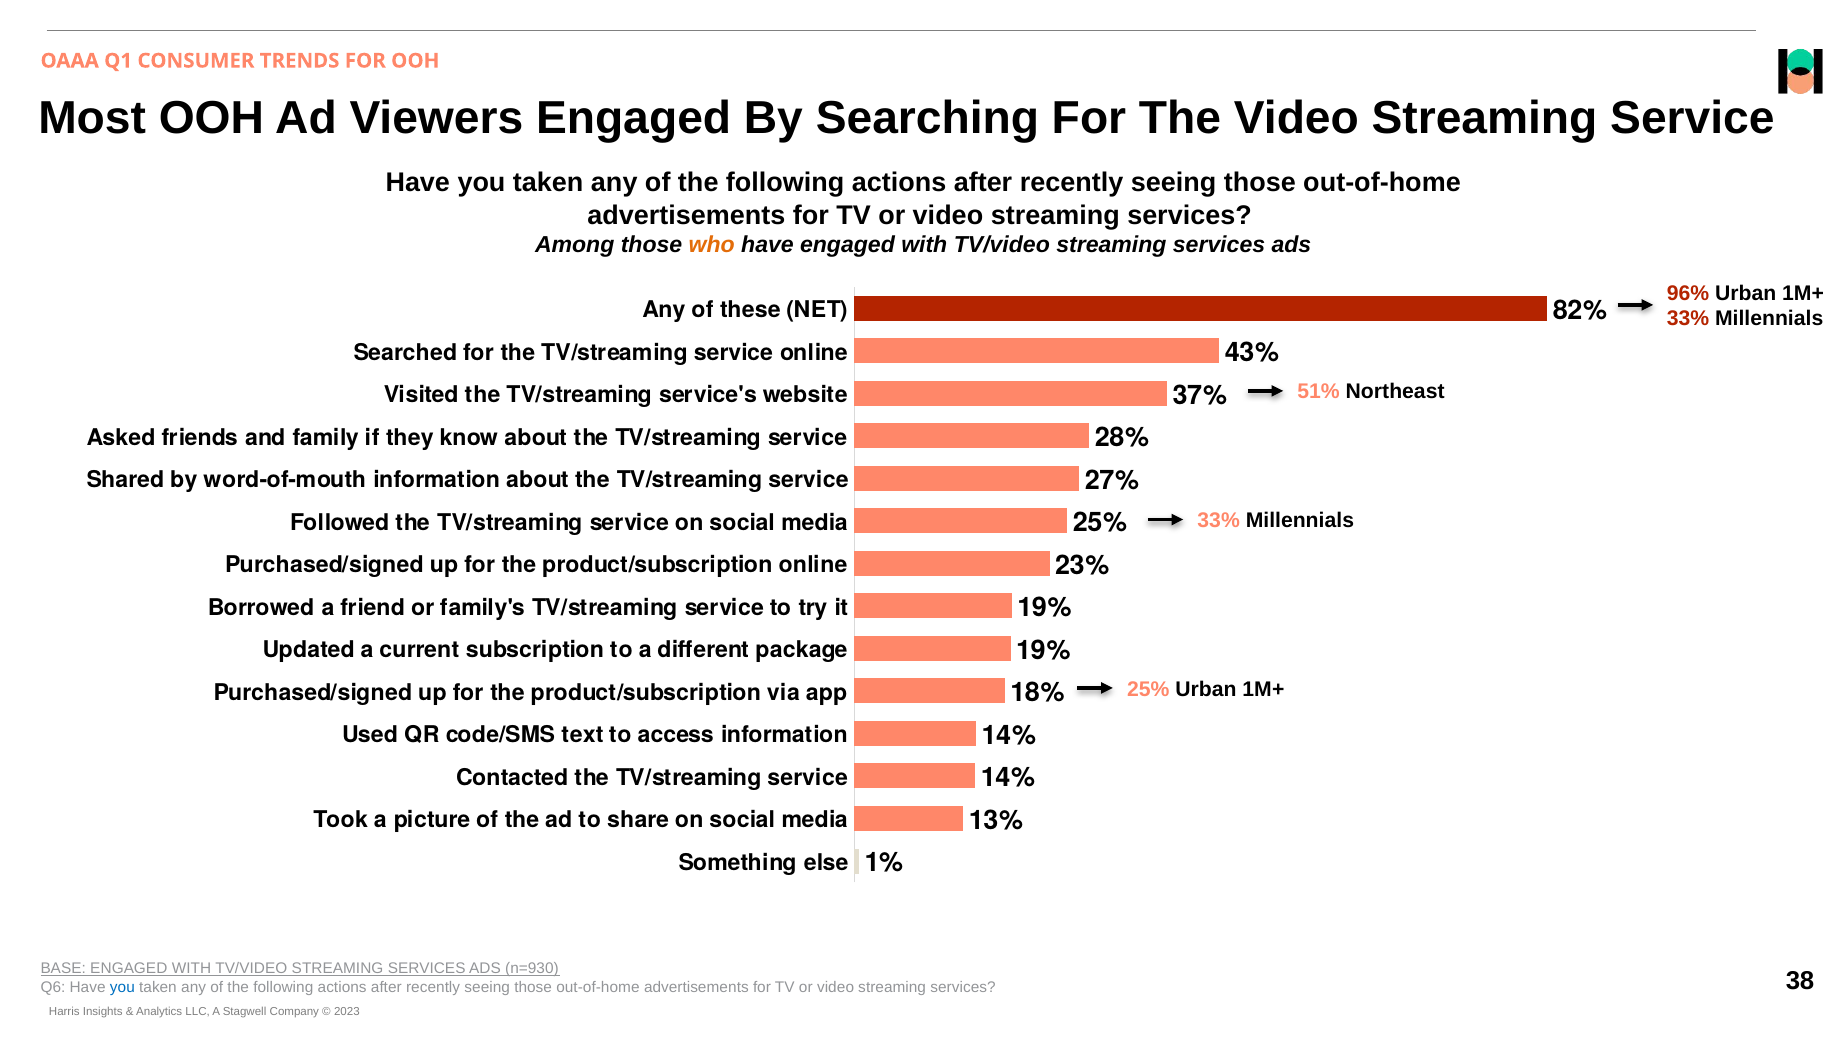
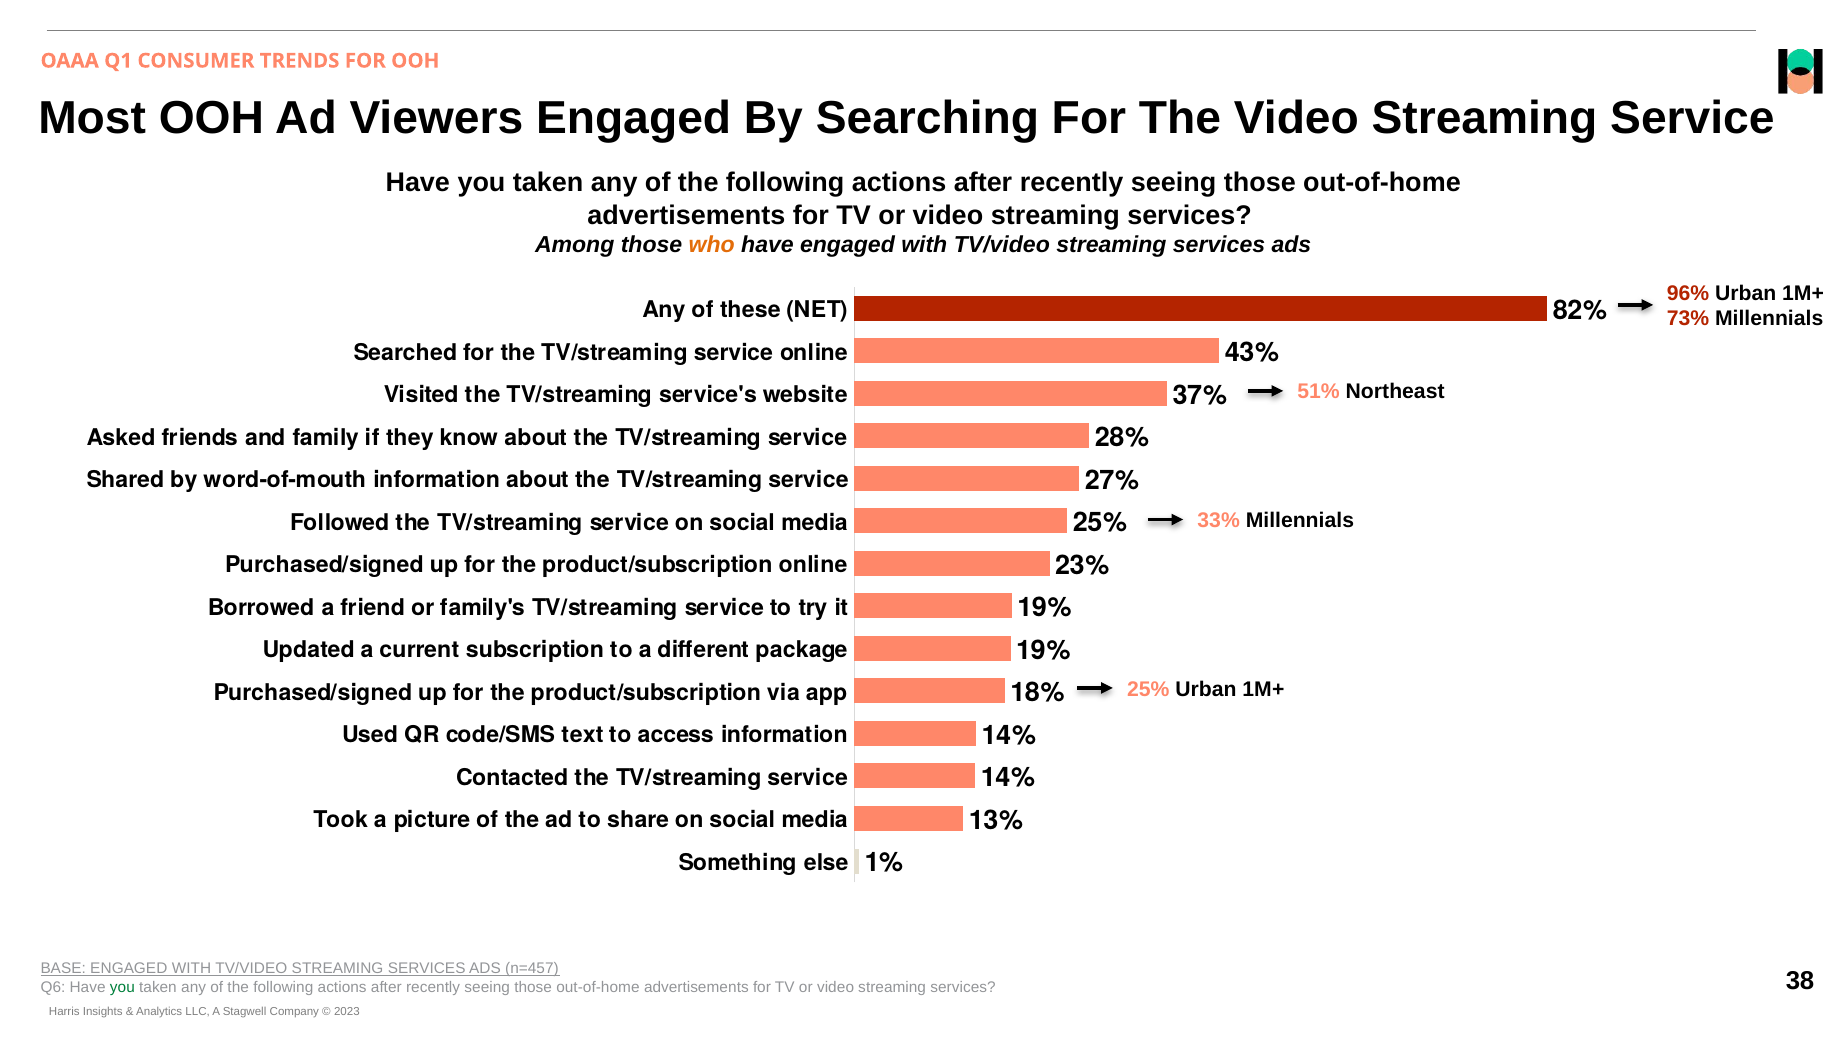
33% at (1688, 319): 33% -> 73%
n=930: n=930 -> n=457
you at (122, 988) colour: blue -> green
